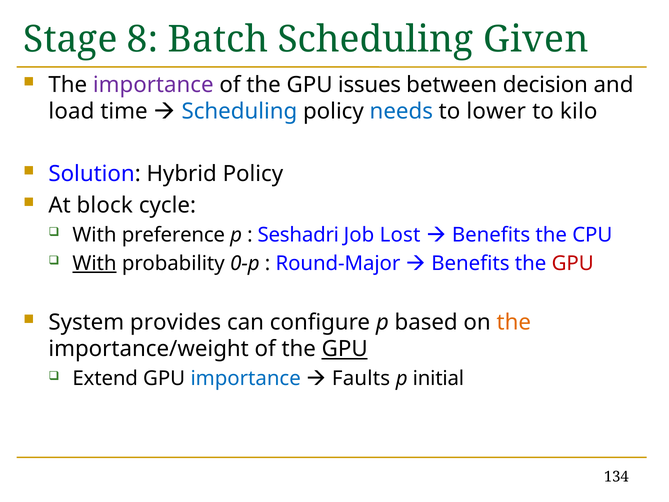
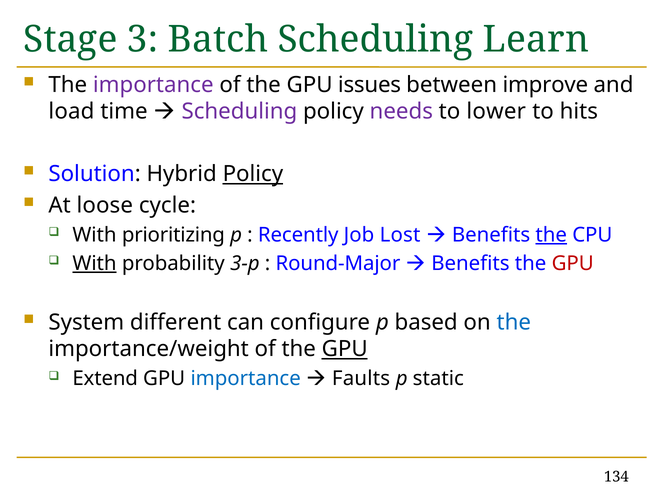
8: 8 -> 3
Given: Given -> Learn
decision: decision -> improve
Scheduling at (239, 112) colour: blue -> purple
needs colour: blue -> purple
kilo: kilo -> hits
Policy at (253, 174) underline: none -> present
block: block -> loose
preference: preference -> prioritizing
Seshadri: Seshadri -> Recently
the at (551, 235) underline: none -> present
0-p: 0-p -> 3-p
provides: provides -> different
the at (514, 322) colour: orange -> blue
initial: initial -> static
